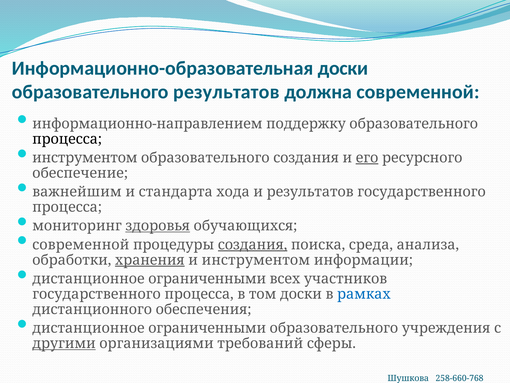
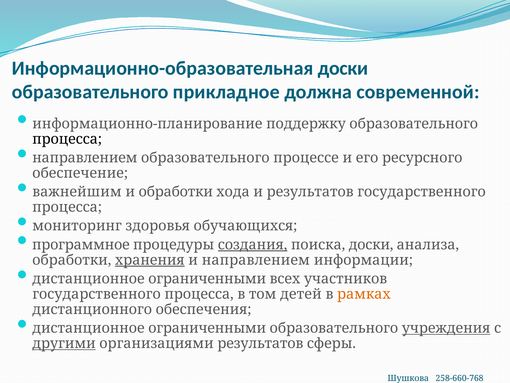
образовательного результатов: результатов -> прикладное
информационно-направлением: информационно-направлением -> информационно-планирование
инструментом at (85, 158): инструментом -> направлением
образовательного создания: создания -> процессе
его underline: present -> none
и стандарта: стандарта -> обработки
здоровья underline: present -> none
современной at (81, 244): современной -> программное
поиска среда: среда -> доски
и инструментом: инструментом -> направлением
том доски: доски -> детей
рамках colour: blue -> orange
учреждения underline: none -> present
организациями требований: требований -> результатов
